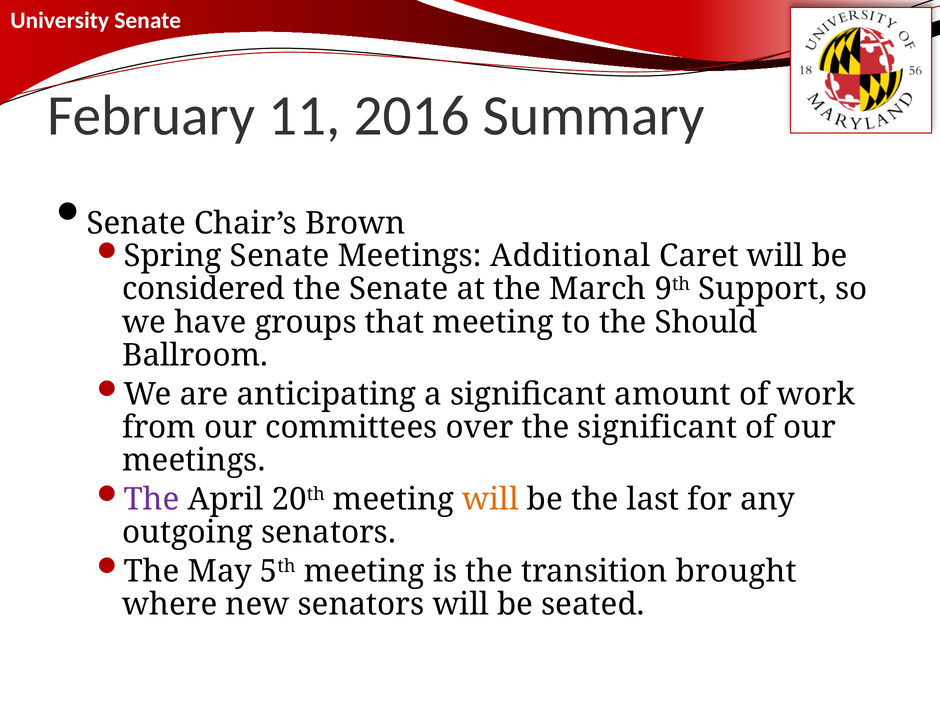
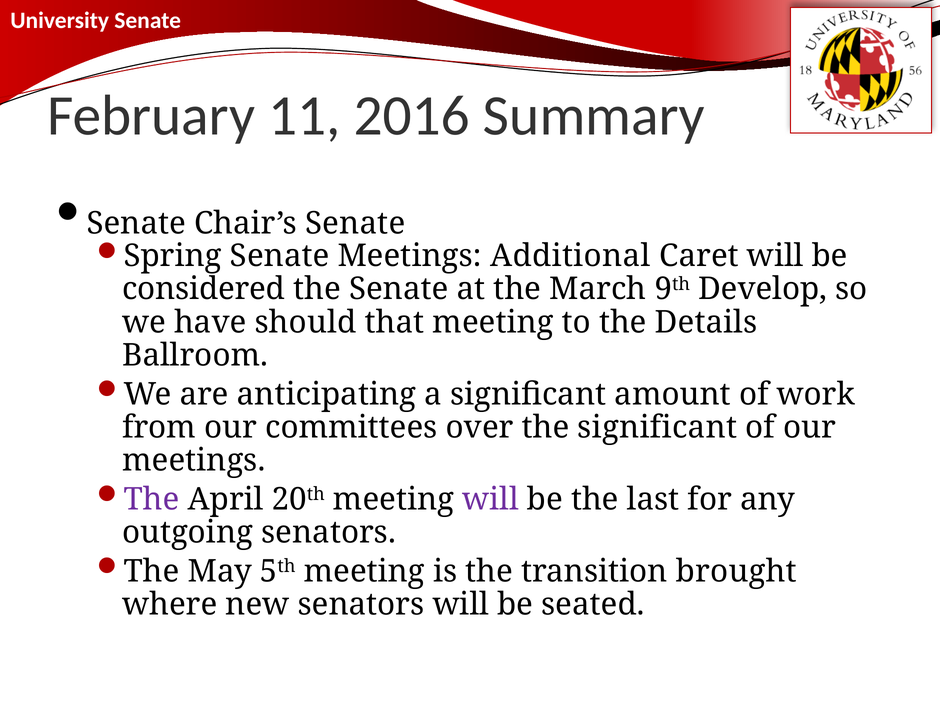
Chair’s Brown: Brown -> Senate
Support: Support -> Develop
groups: groups -> should
Should: Should -> Details
will at (491, 499) colour: orange -> purple
